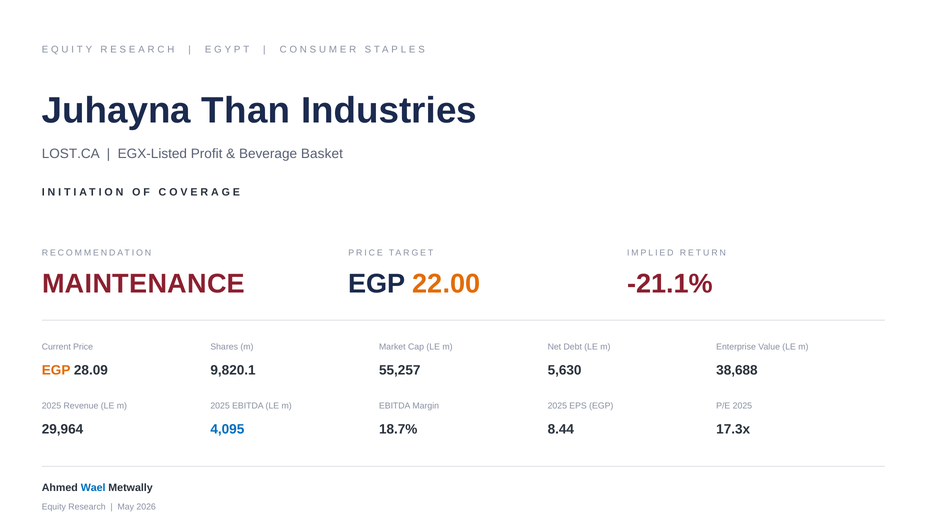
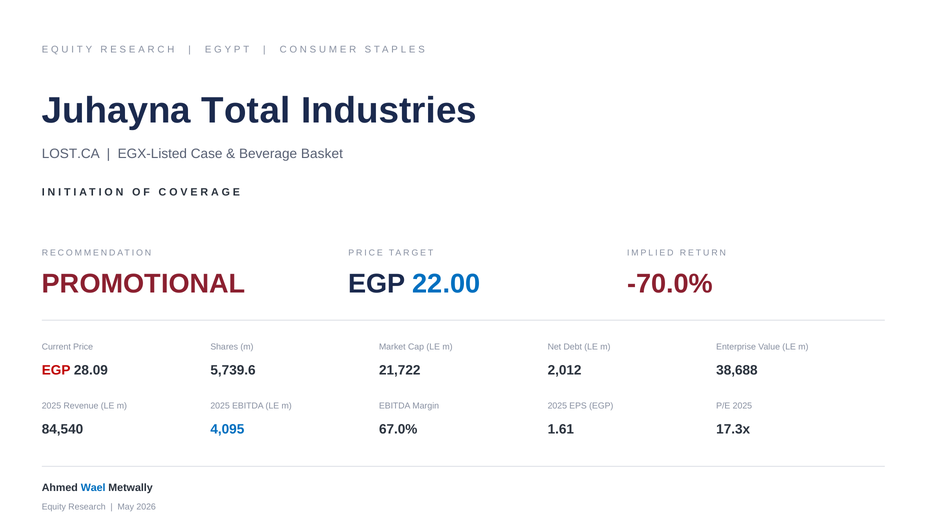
Than: Than -> Total
Profit: Profit -> Case
MAINTENANCE: MAINTENANCE -> PROMOTIONAL
22.00 colour: orange -> blue
-21.1%: -21.1% -> -70.0%
EGP at (56, 371) colour: orange -> red
9,820.1: 9,820.1 -> 5,739.6
55,257: 55,257 -> 21,722
5,630: 5,630 -> 2,012
29,964: 29,964 -> 84,540
18.7%: 18.7% -> 67.0%
8.44: 8.44 -> 1.61
